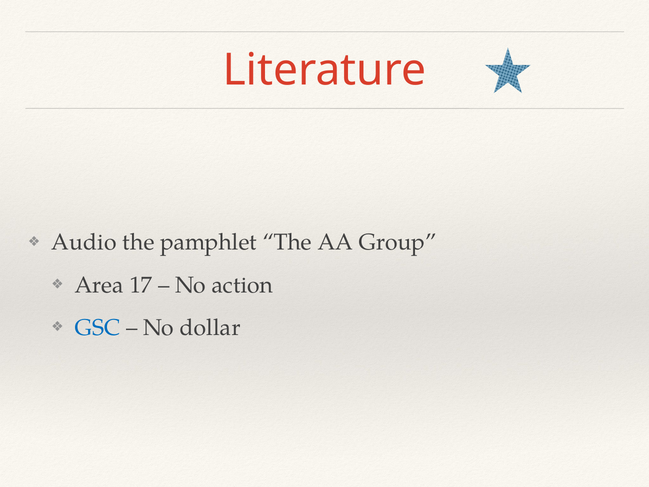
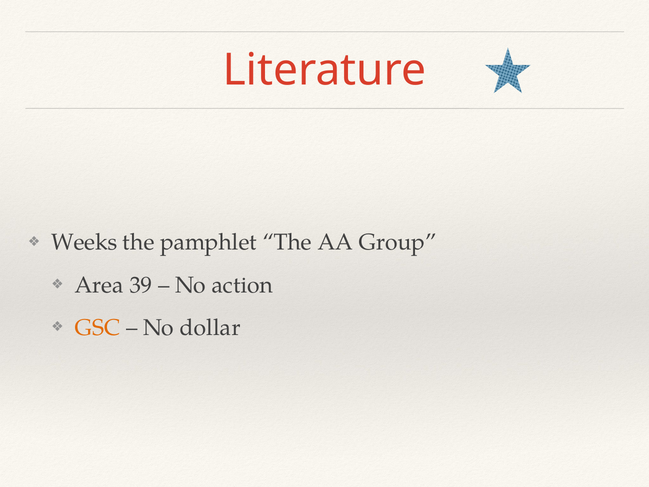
Audio: Audio -> Weeks
17: 17 -> 39
GSC colour: blue -> orange
